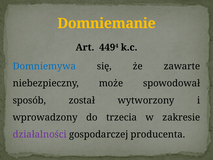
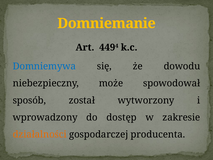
zawarte: zawarte -> dowodu
trzecia: trzecia -> dostęp
działalności colour: purple -> orange
